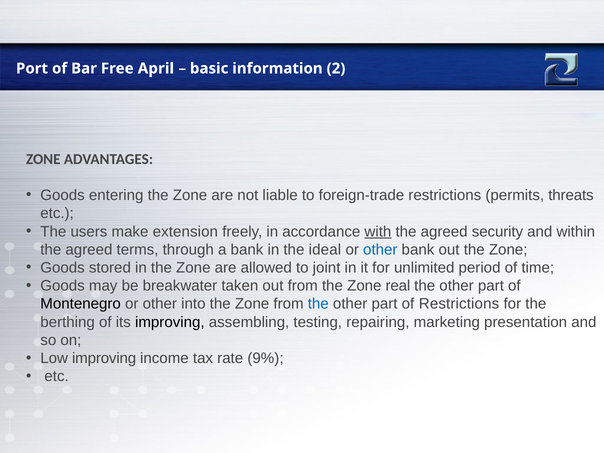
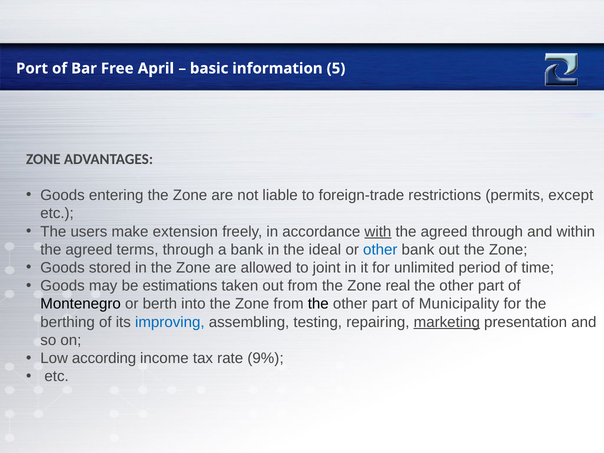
2: 2 -> 5
threats: threats -> except
agreed security: security -> through
breakwater: breakwater -> estimations
other at (160, 304): other -> berth
the at (318, 304) colour: blue -> black
of Restrictions: Restrictions -> Municipality
improving at (170, 322) colour: black -> blue
marketing underline: none -> present
Low improving: improving -> according
